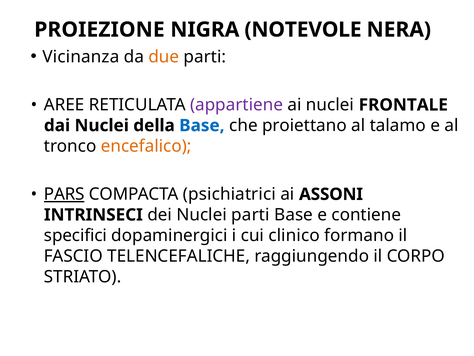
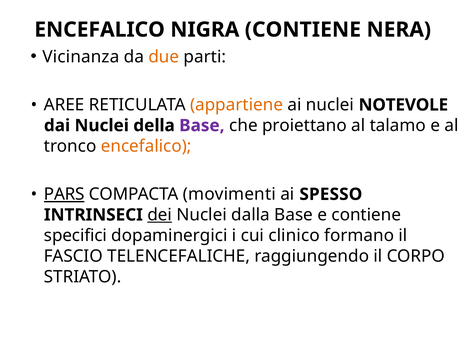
PROIEZIONE at (99, 30): PROIEZIONE -> ENCEFALICO
NIGRA NOTEVOLE: NOTEVOLE -> CONTIENE
appartiene colour: purple -> orange
FRONTALE: FRONTALE -> NOTEVOLE
Base at (202, 125) colour: blue -> purple
psichiatrici: psichiatrici -> movimenti
ASSONI: ASSONI -> SPESSO
dei underline: none -> present
Nuclei parti: parti -> dalla
